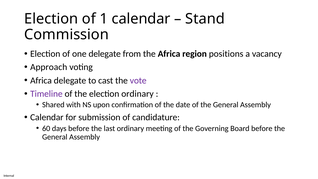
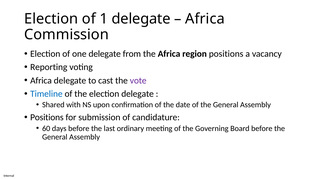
1 calendar: calendar -> delegate
Stand at (205, 19): Stand -> Africa
Approach: Approach -> Reporting
Timeline colour: purple -> blue
election ordinary: ordinary -> delegate
Calendar at (47, 117): Calendar -> Positions
